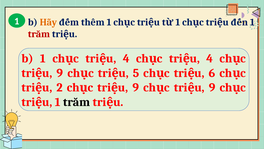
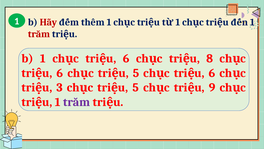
Hãy colour: orange -> red
4 at (126, 58): 4 -> 6
4 at (210, 58): 4 -> 8
9 at (60, 73): 9 -> 6
2: 2 -> 3
9 at (136, 87): 9 -> 5
trăm at (77, 102) colour: black -> purple
